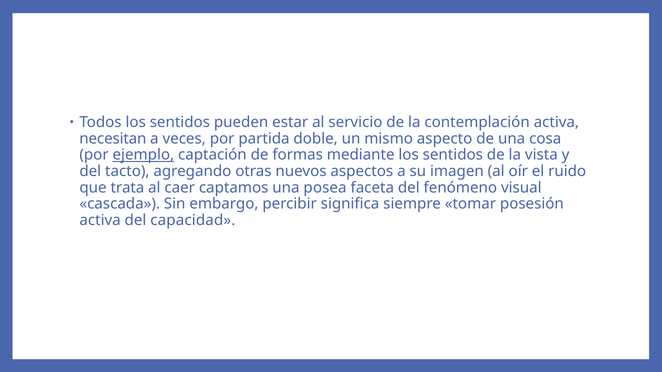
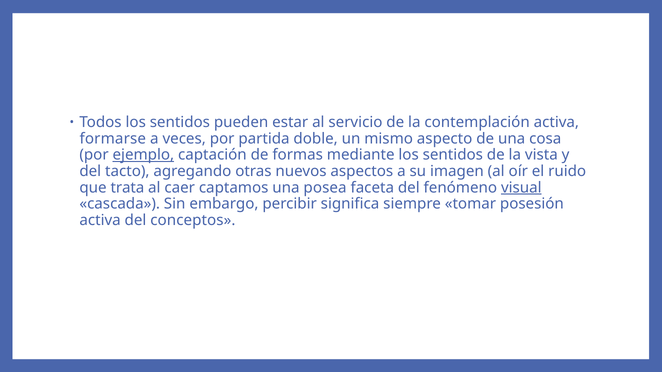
necesitan: necesitan -> formarse
visual underline: none -> present
capacidad: capacidad -> conceptos
